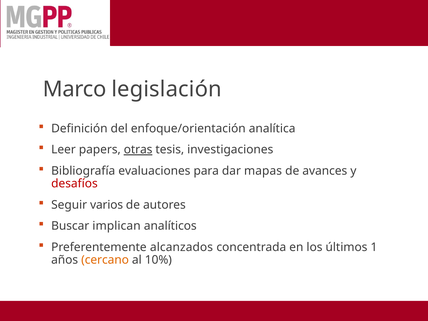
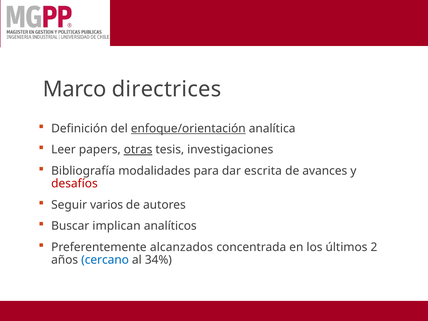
legislación: legislación -> directrices
enfoque/orientación underline: none -> present
evaluaciones: evaluaciones -> modalidades
mapas: mapas -> escrita
1: 1 -> 2
cercano colour: orange -> blue
10%: 10% -> 34%
